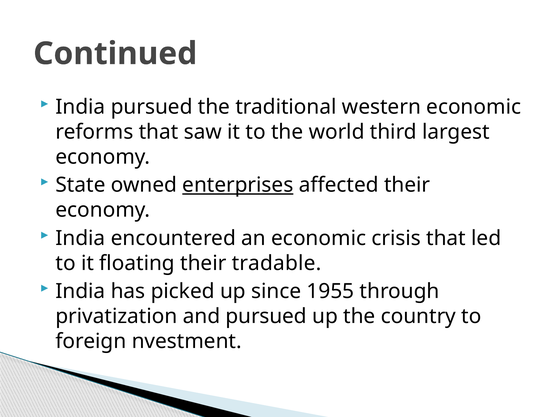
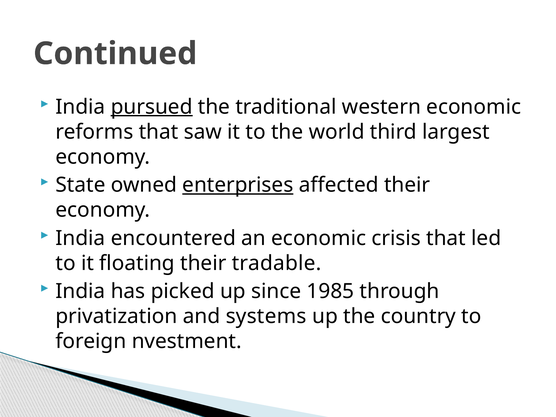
pursued at (152, 107) underline: none -> present
1955: 1955 -> 1985
and pursued: pursued -> systems
